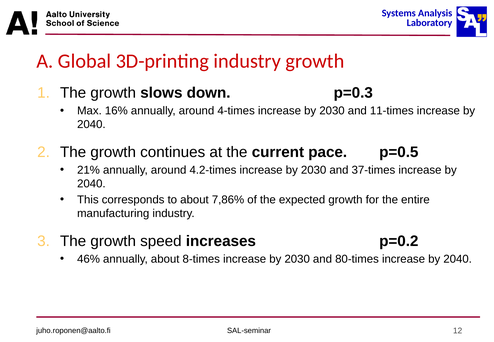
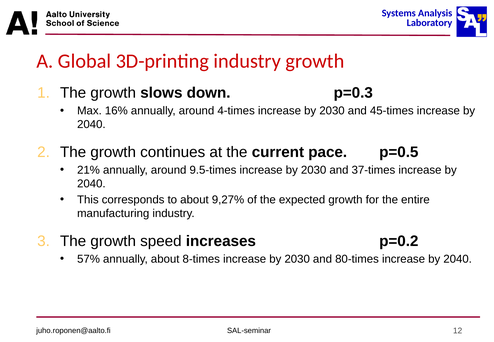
11-times: 11-times -> 45-times
4.2-times: 4.2-times -> 9.5-times
7,86%: 7,86% -> 9,27%
46%: 46% -> 57%
